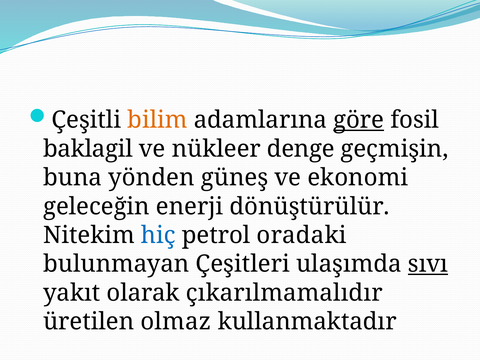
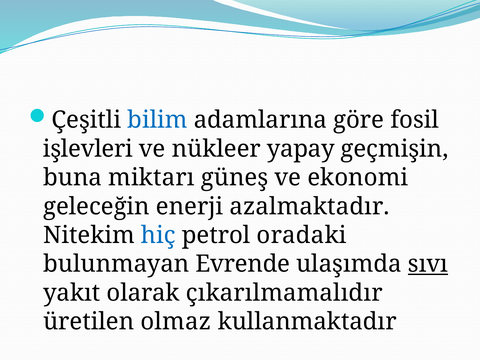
bilim colour: orange -> blue
göre underline: present -> none
baklagil: baklagil -> işlevleri
denge: denge -> yapay
yönden: yönden -> miktarı
dönüştürülür: dönüştürülür -> azalmaktadır
Çeşitleri: Çeşitleri -> Evrende
